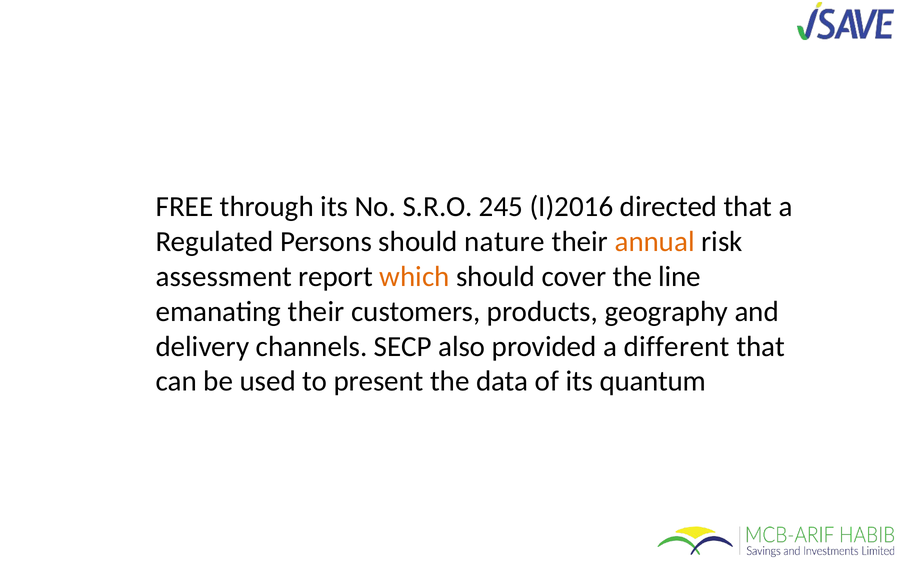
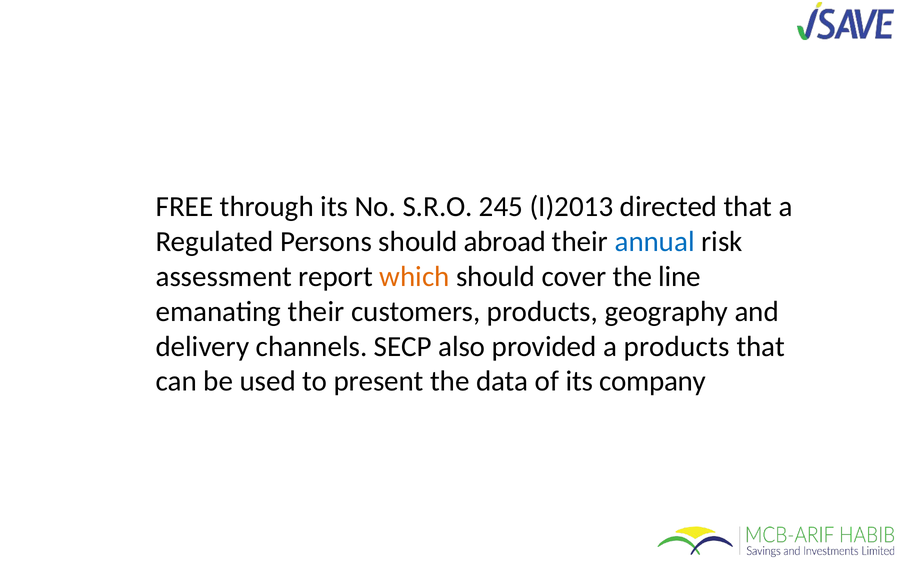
I)2016: I)2016 -> I)2013
nature: nature -> abroad
annual colour: orange -> blue
a different: different -> products
quantum: quantum -> company
